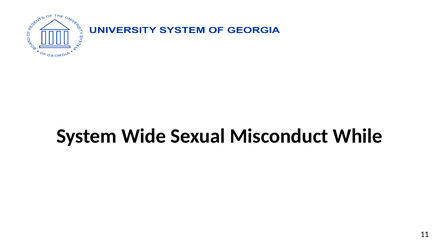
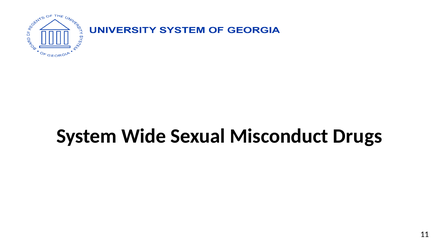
While: While -> Drugs
